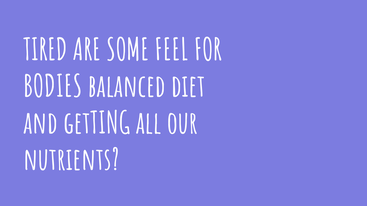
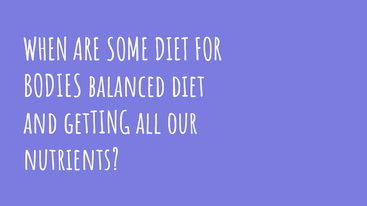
TIRED: TIRED -> WHEN
SOME FEEL: FEEL -> DIET
